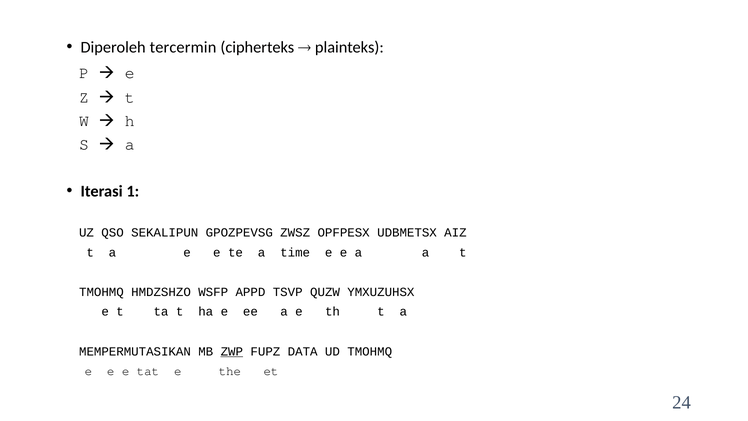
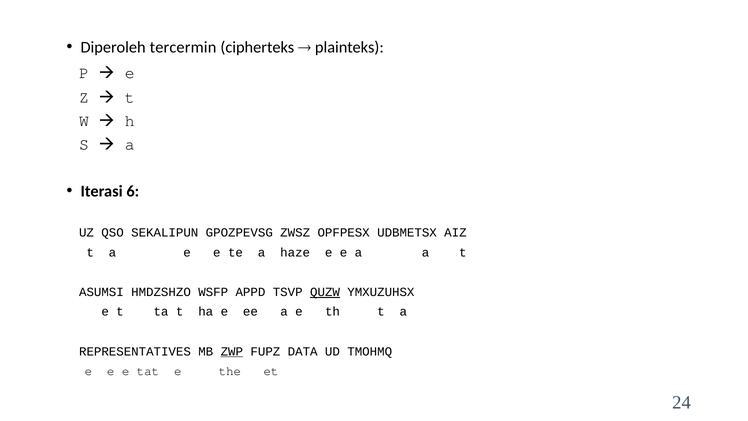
1: 1 -> 6
time: time -> haze
TMOHMQ at (101, 292): TMOHMQ -> ASUMSI
QUZW underline: none -> present
MEMPERMUTASIKAN: MEMPERMUTASIKAN -> REPRESENTATIVES
